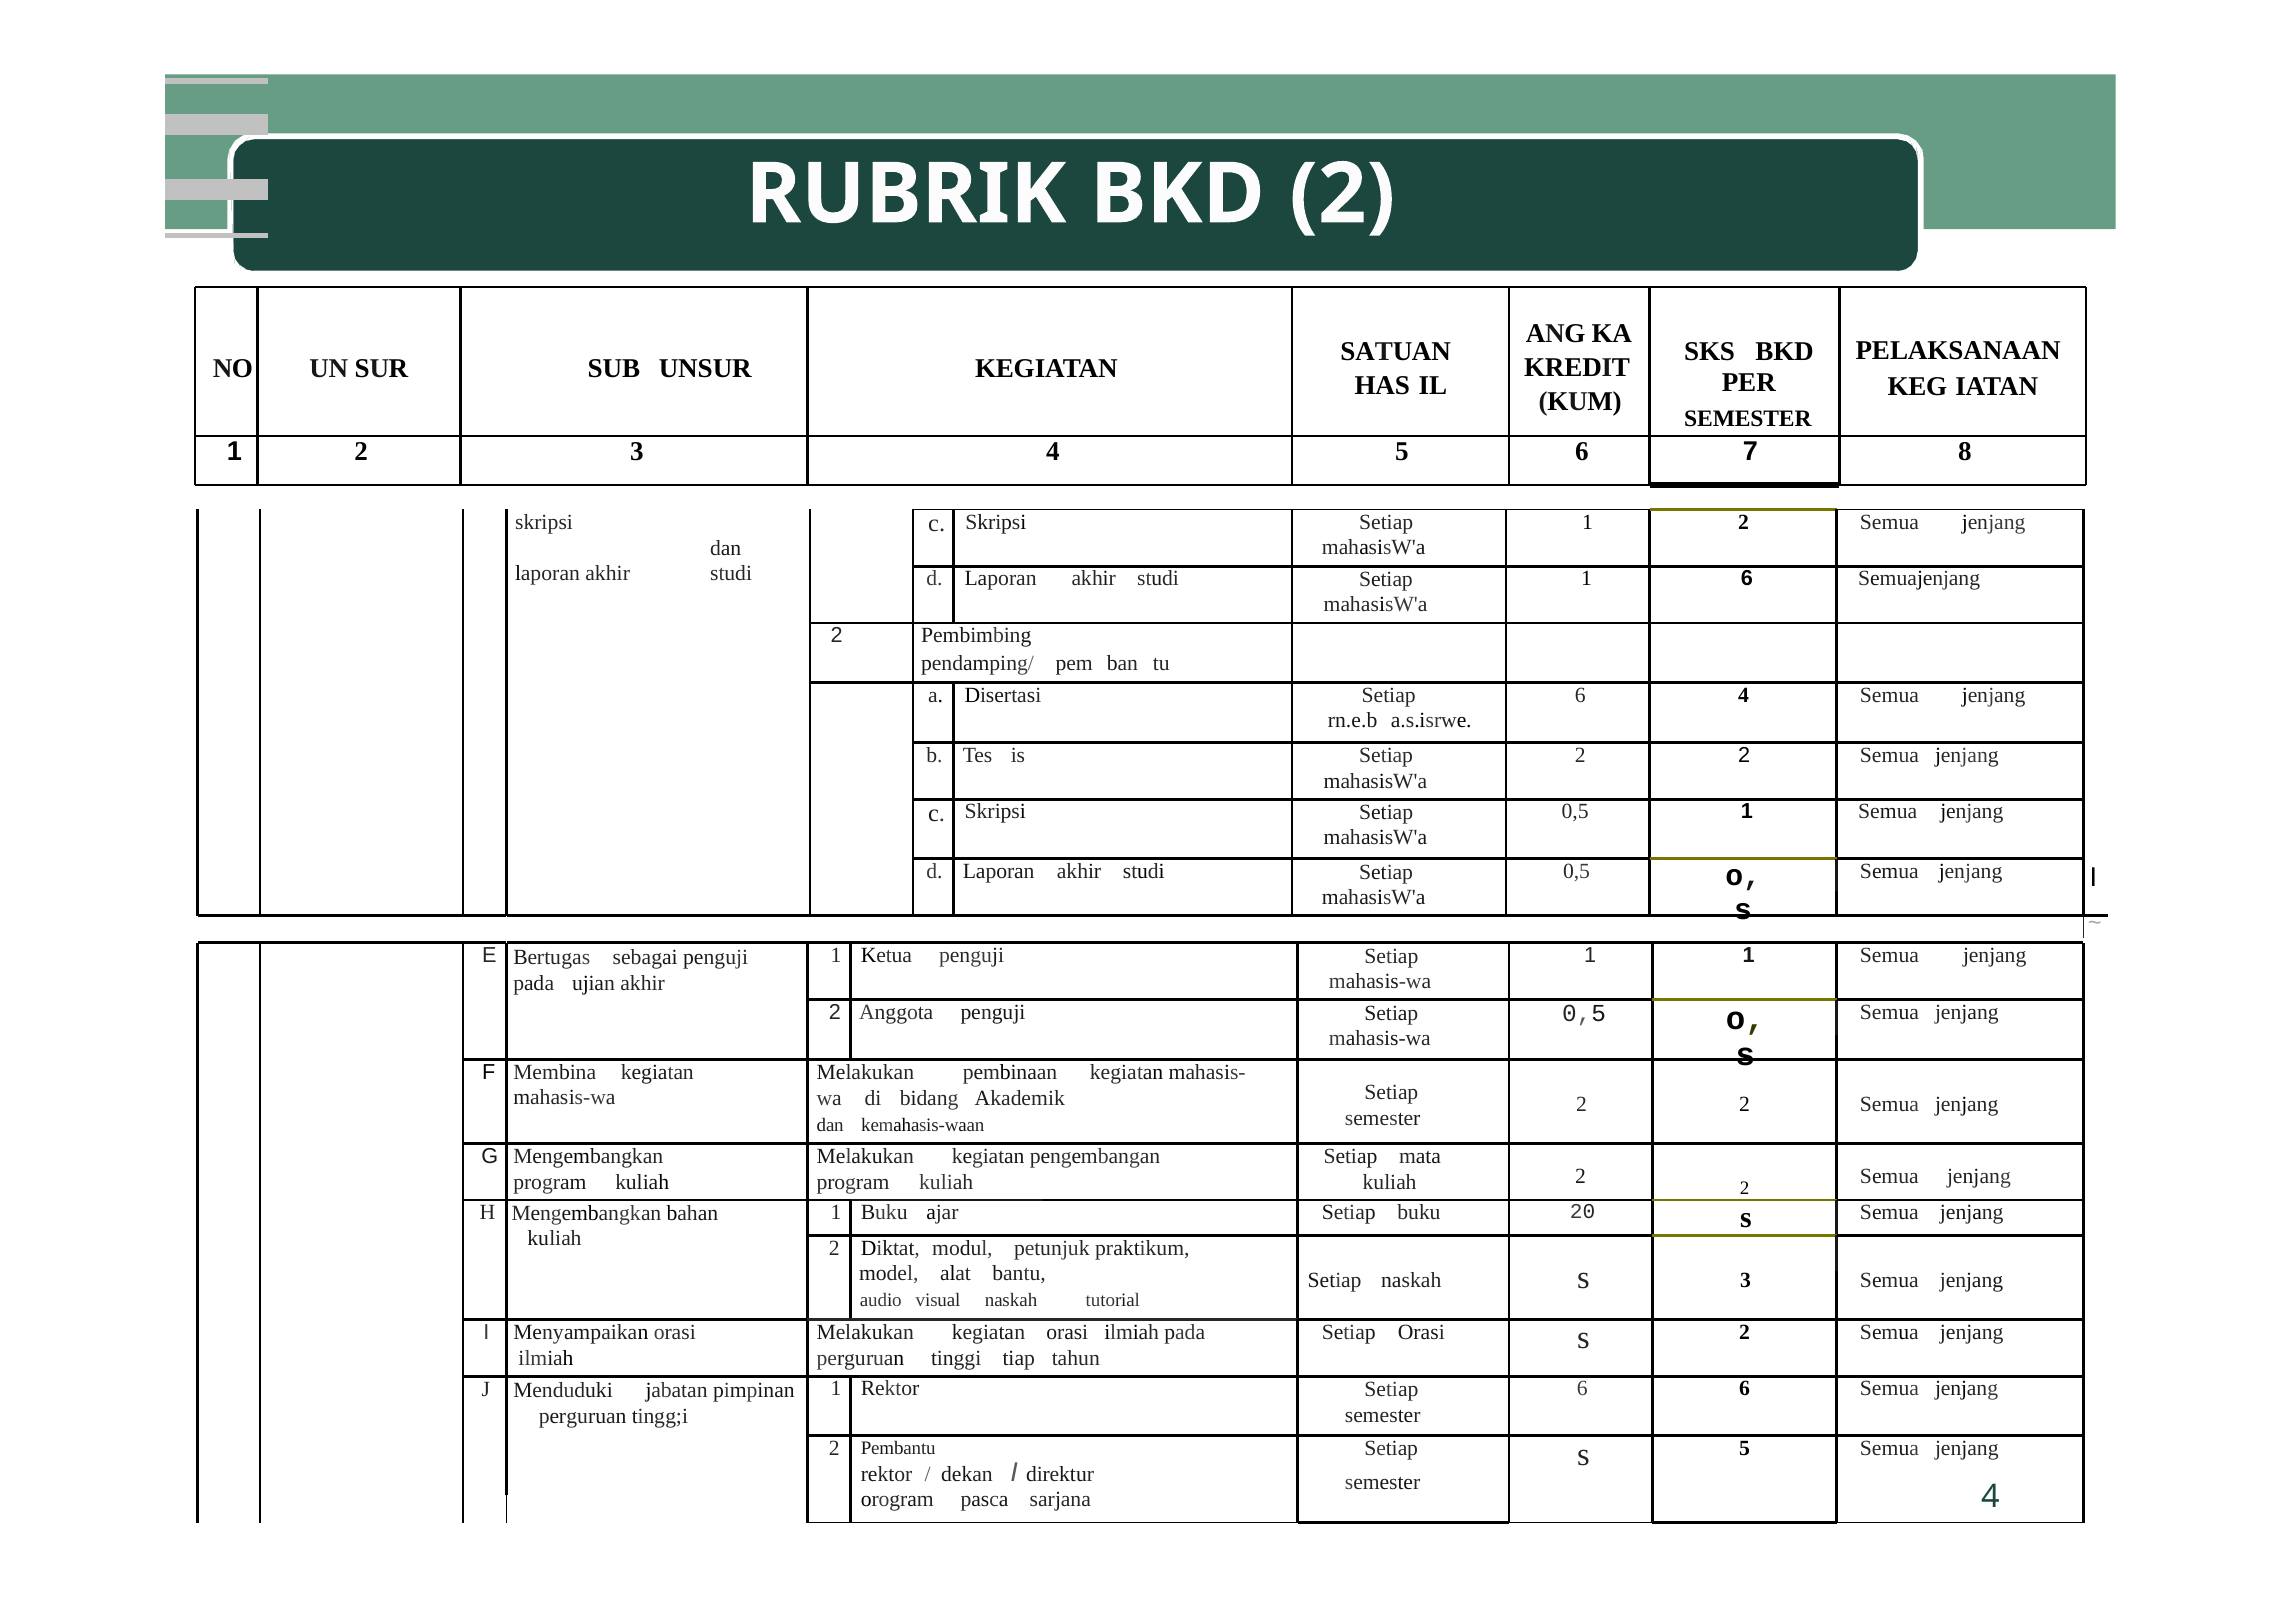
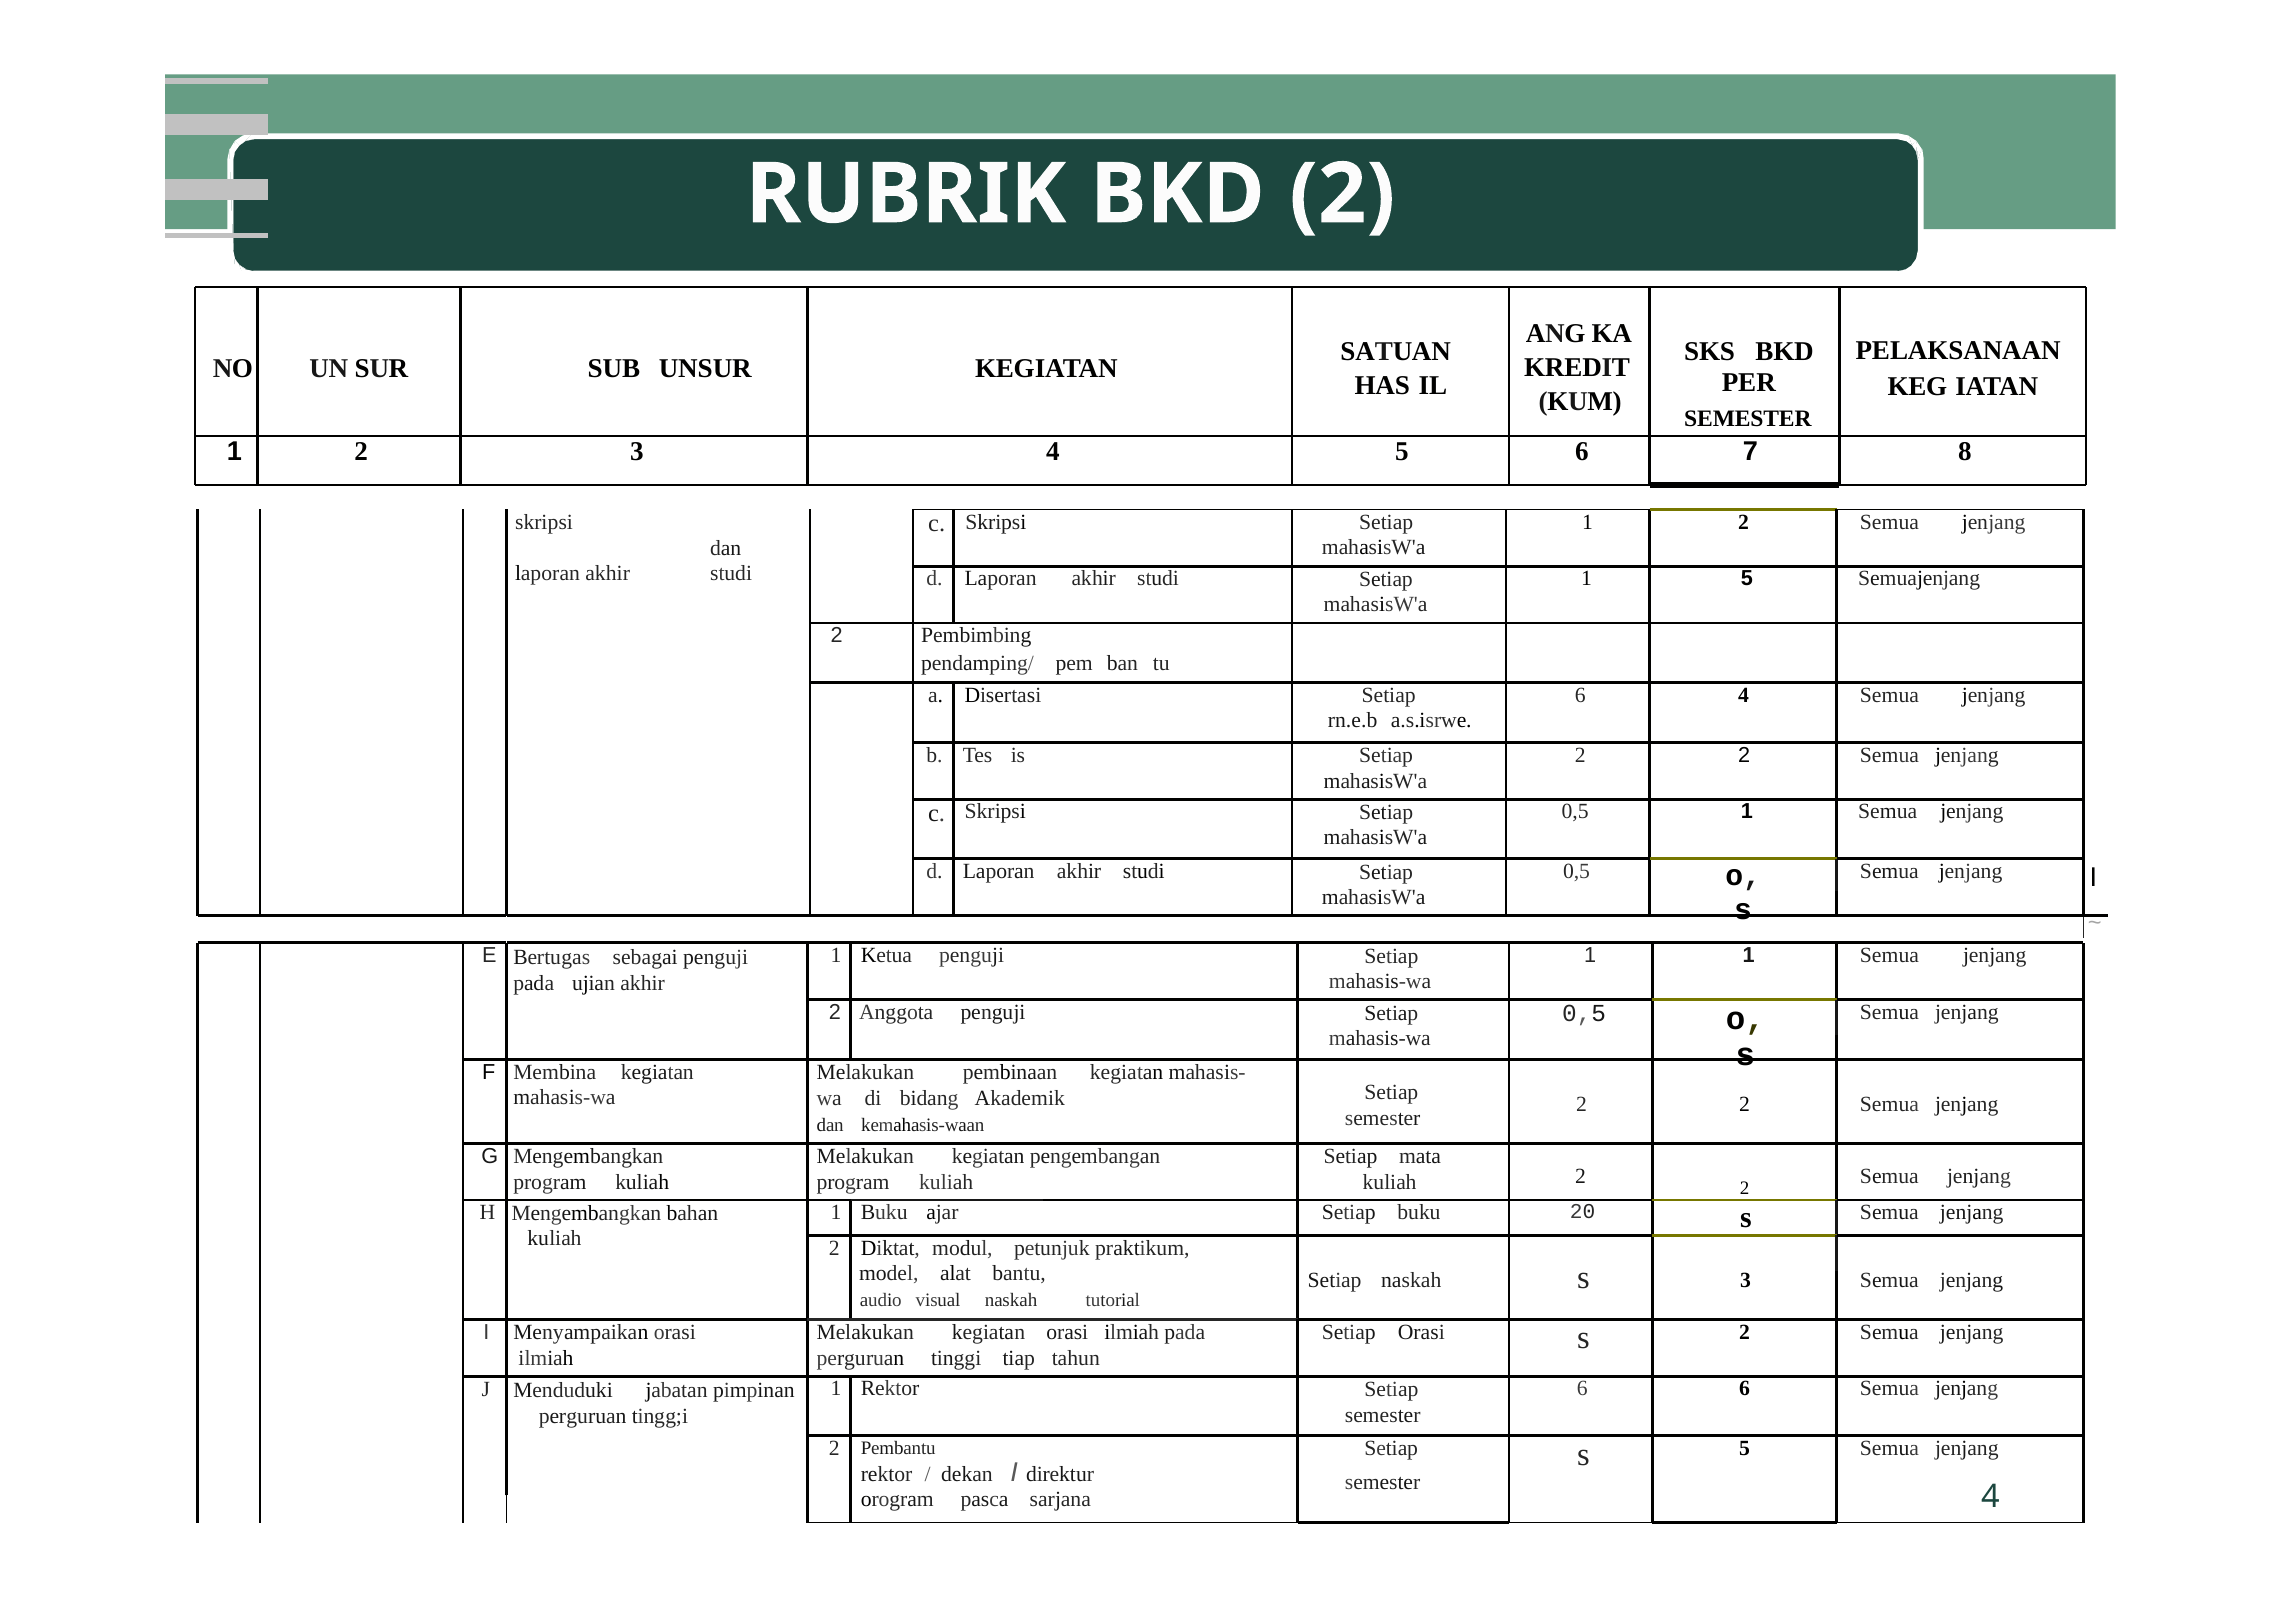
1 6: 6 -> 5
